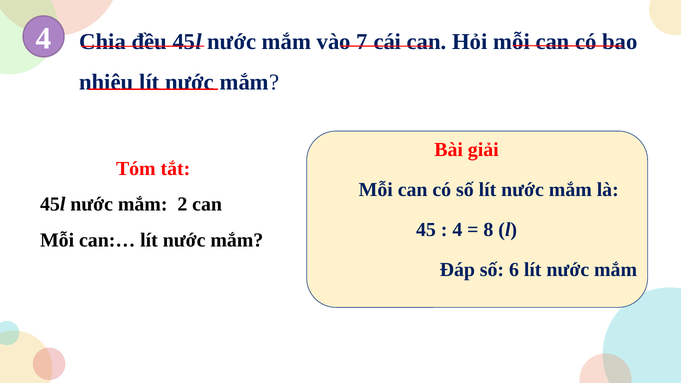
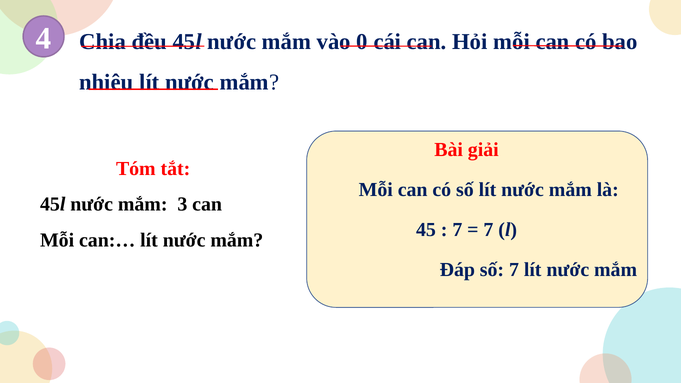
7: 7 -> 0
2: 2 -> 3
4 at (457, 230): 4 -> 7
8 at (488, 230): 8 -> 7
số 6: 6 -> 7
